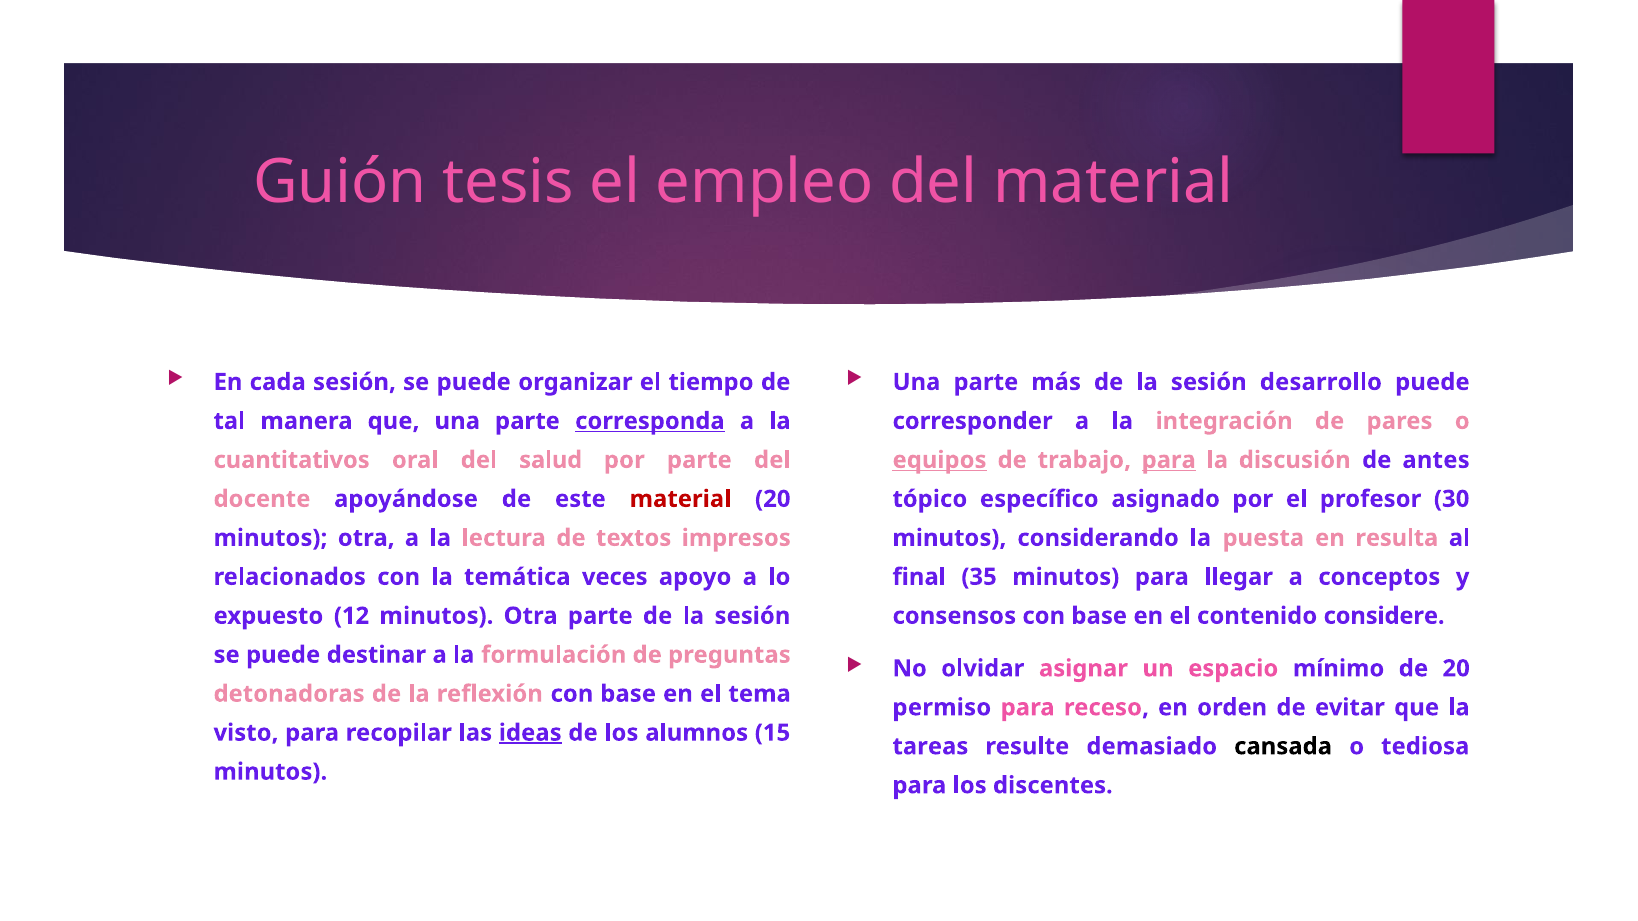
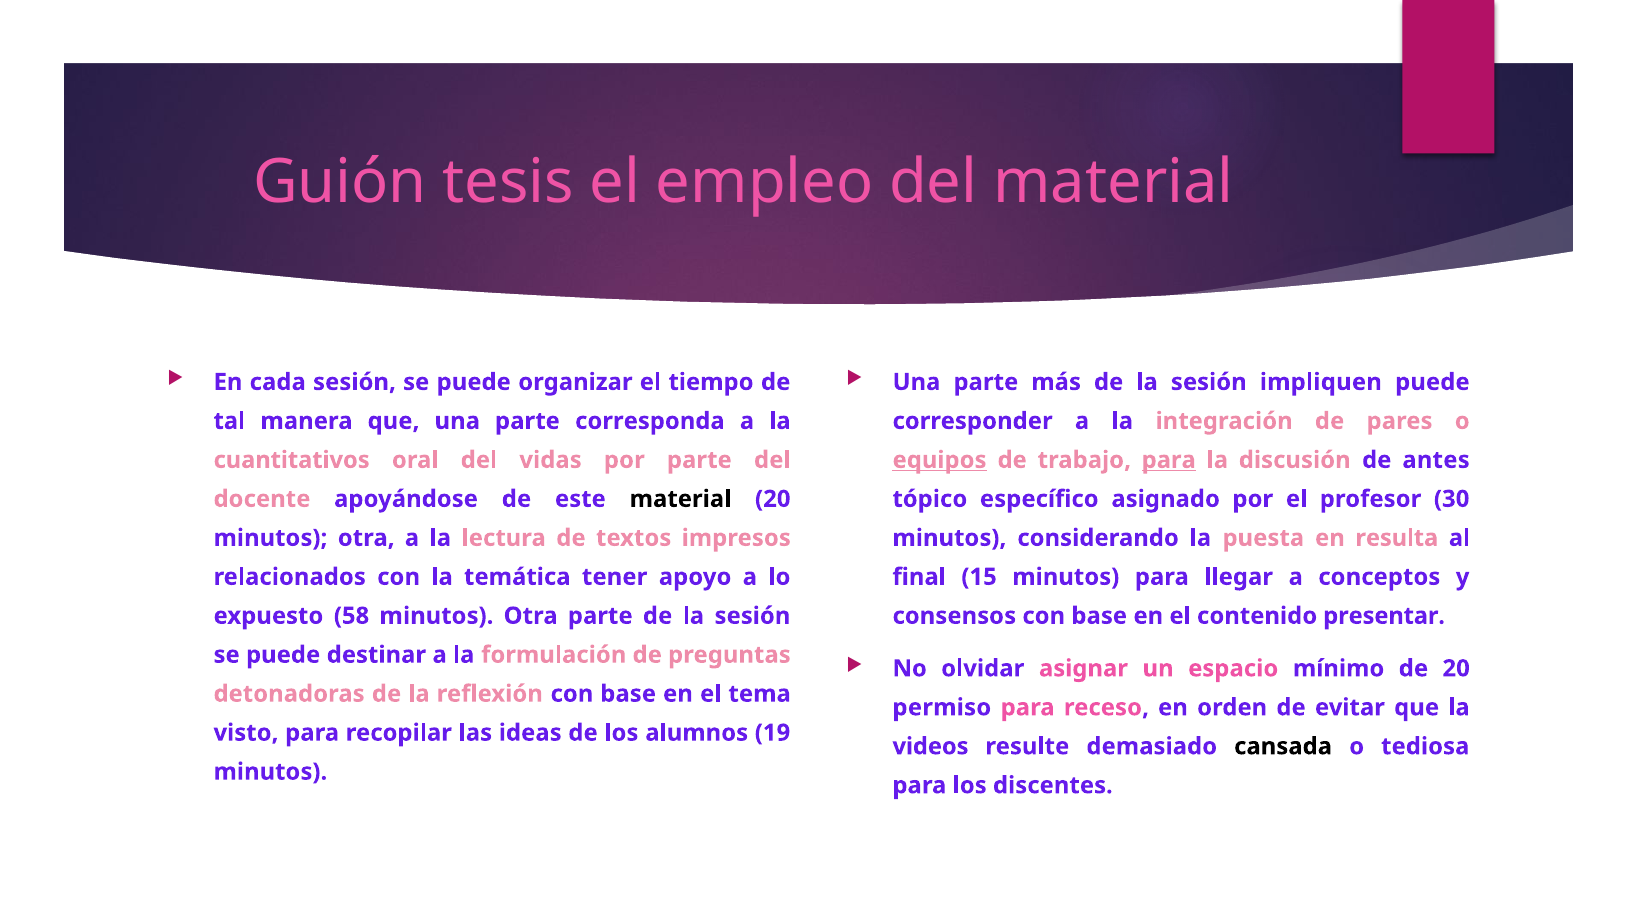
desarrollo: desarrollo -> impliquen
corresponda underline: present -> none
salud: salud -> vidas
material at (680, 499) colour: red -> black
veces: veces -> tener
35: 35 -> 15
12: 12 -> 58
considere: considere -> presentar
ideas underline: present -> none
15: 15 -> 19
tareas: tareas -> videos
